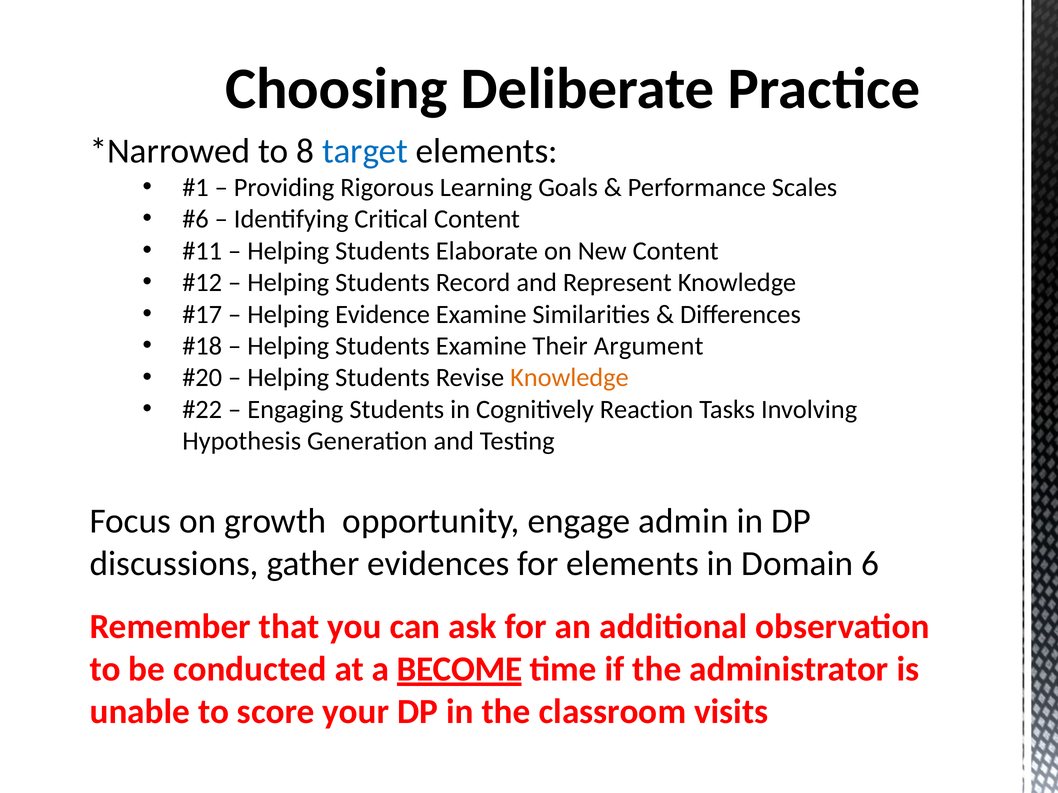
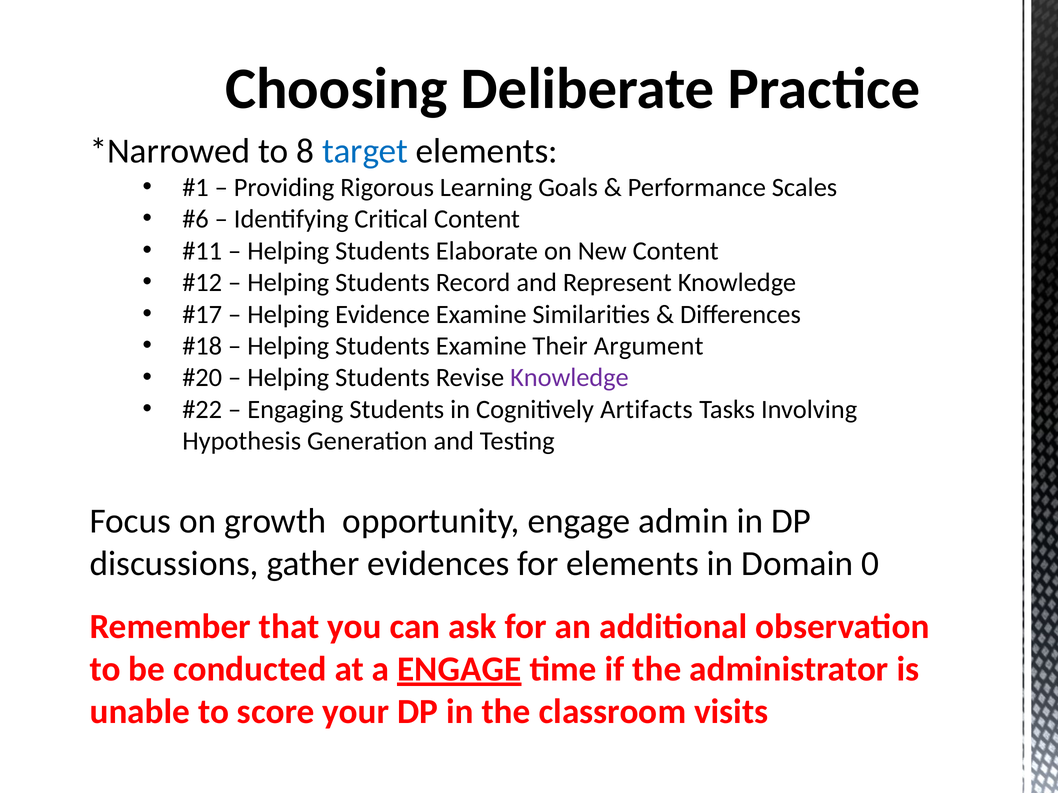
Knowledge at (569, 378) colour: orange -> purple
Reaction: Reaction -> Artifacts
6: 6 -> 0
a BECOME: BECOME -> ENGAGE
